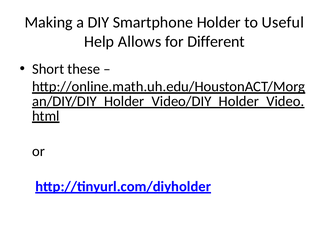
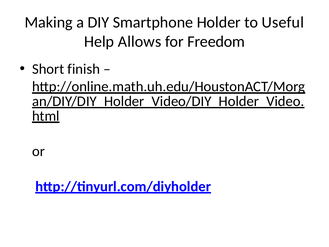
Different: Different -> Freedom
these: these -> finish
